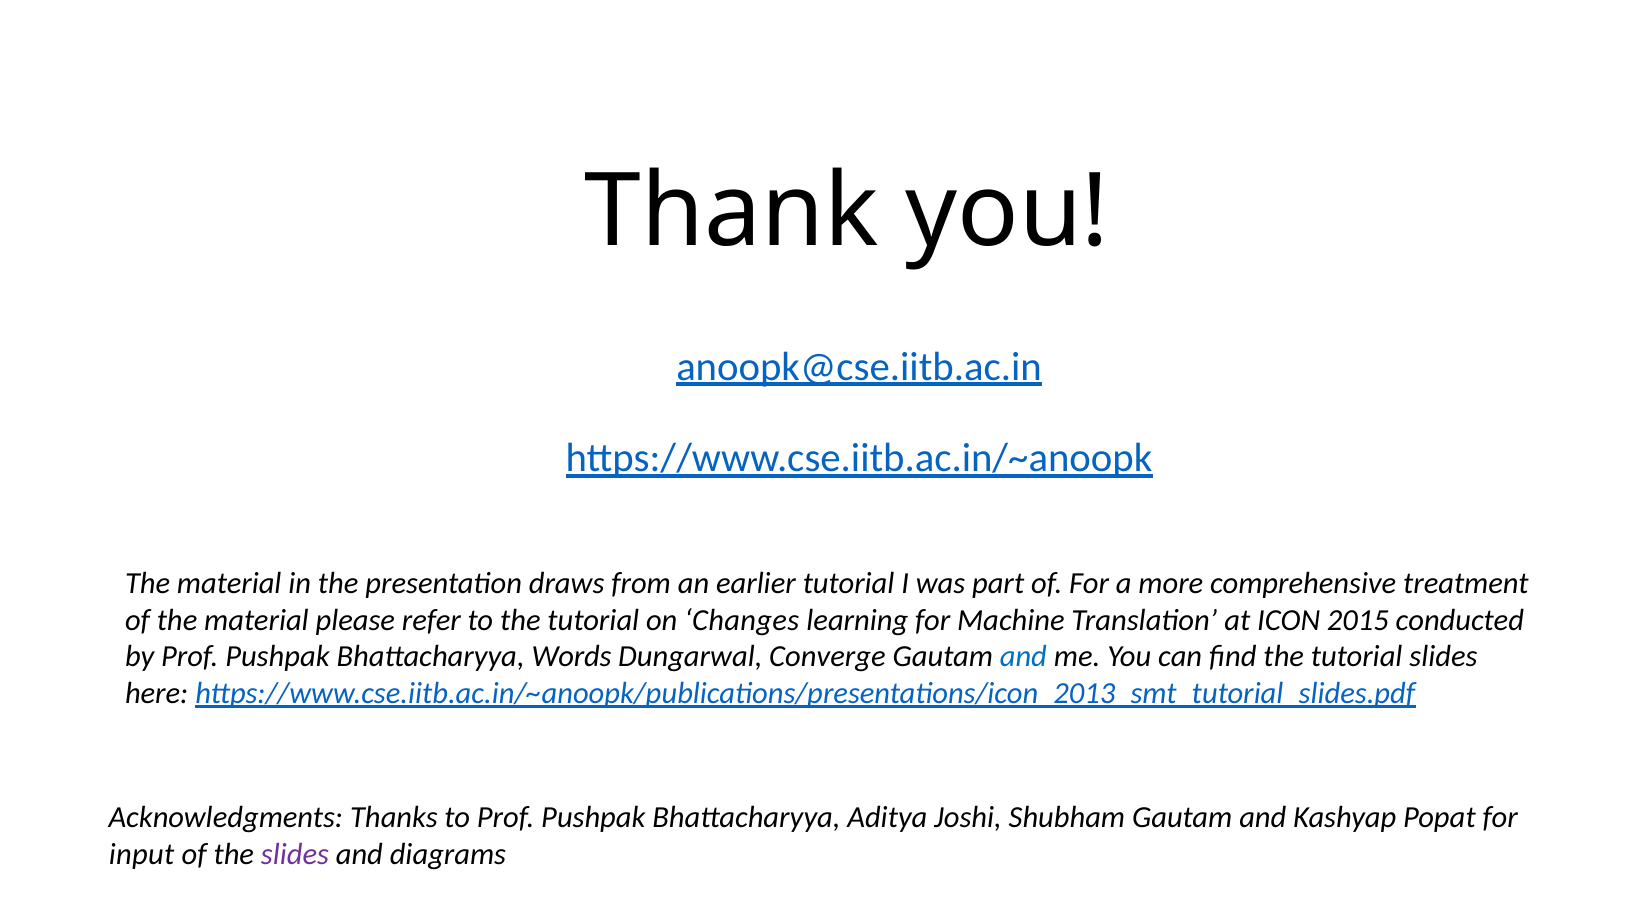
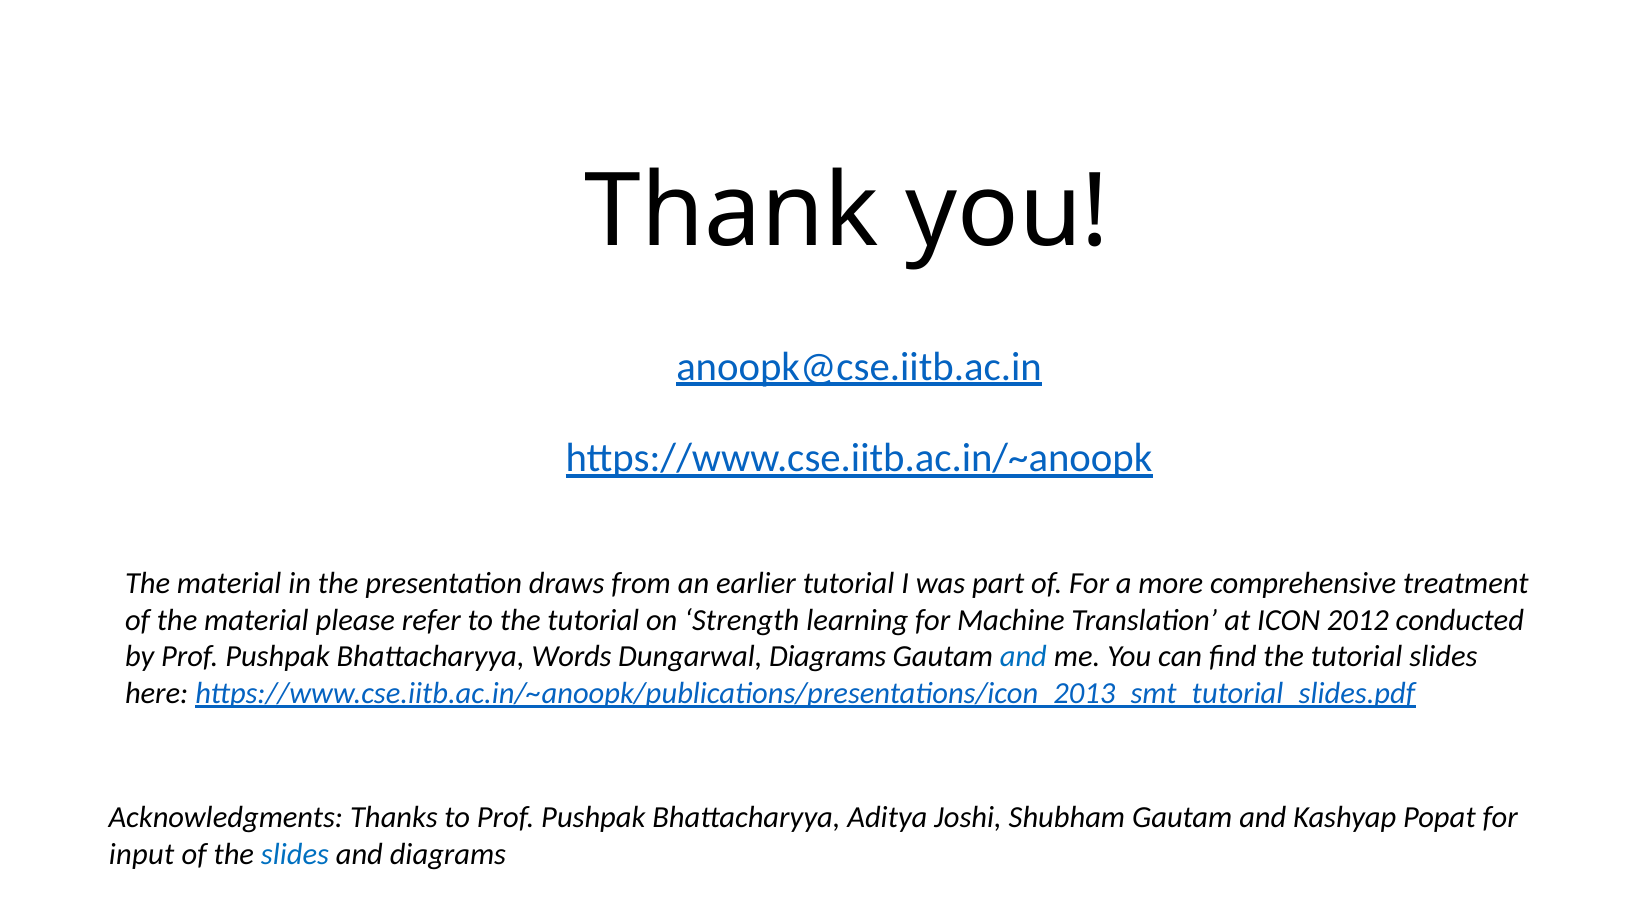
Changes: Changes -> Strength
2015: 2015 -> 2012
Dungarwal Converge: Converge -> Diagrams
slides at (295, 854) colour: purple -> blue
